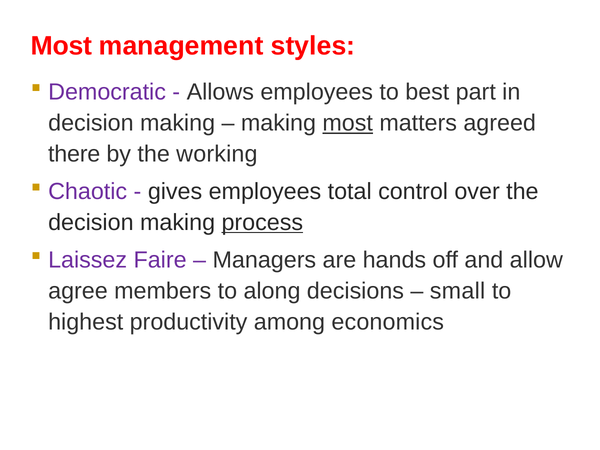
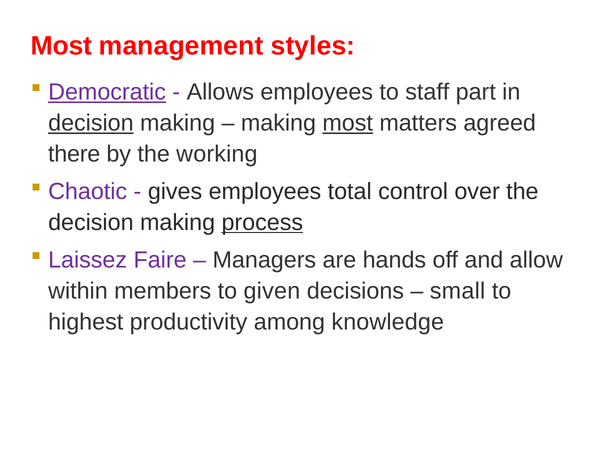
Democratic underline: none -> present
best: best -> staff
decision at (91, 123) underline: none -> present
agree: agree -> within
along: along -> given
economics: economics -> knowledge
